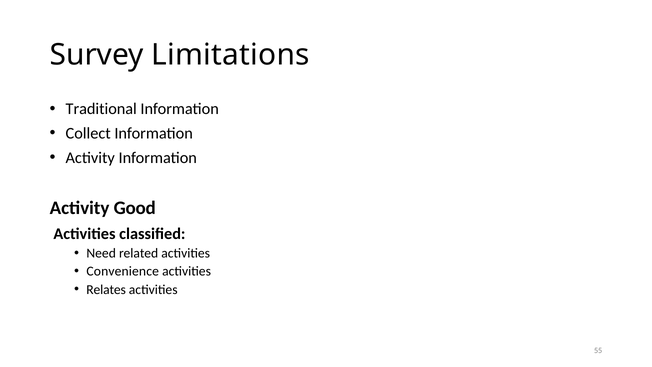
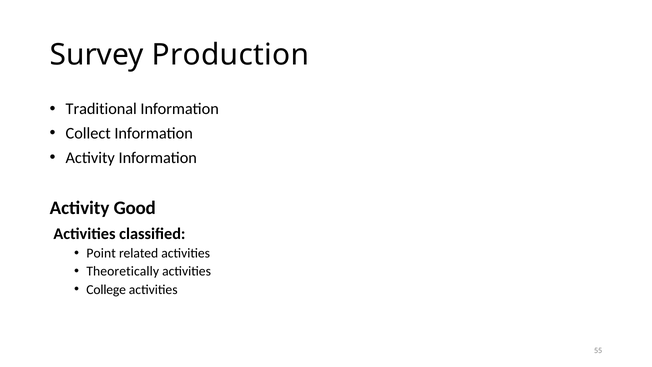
Limitations: Limitations -> Production
Need: Need -> Point
Convenience: Convenience -> Theoretically
Relates: Relates -> College
